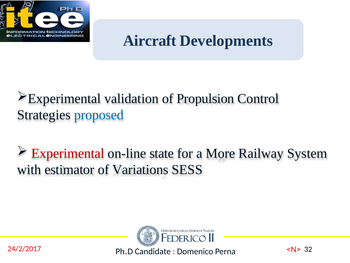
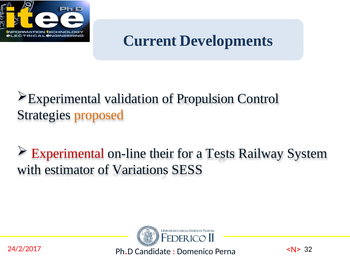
Aircraft: Aircraft -> Current
proposed colour: blue -> orange
state: state -> their
More: More -> Tests
